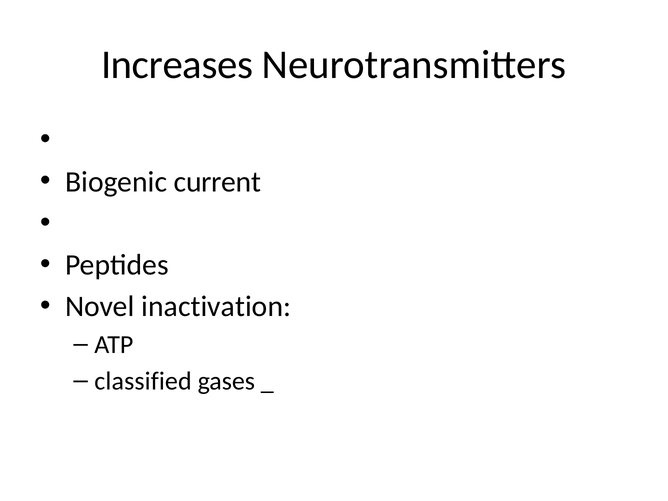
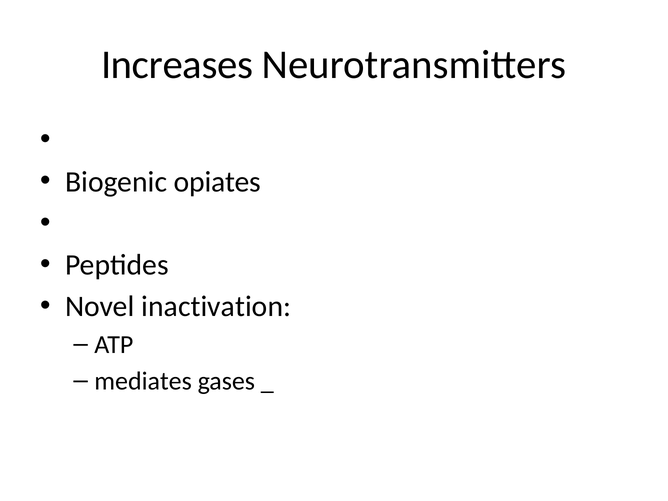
current: current -> opiates
classified: classified -> mediates
